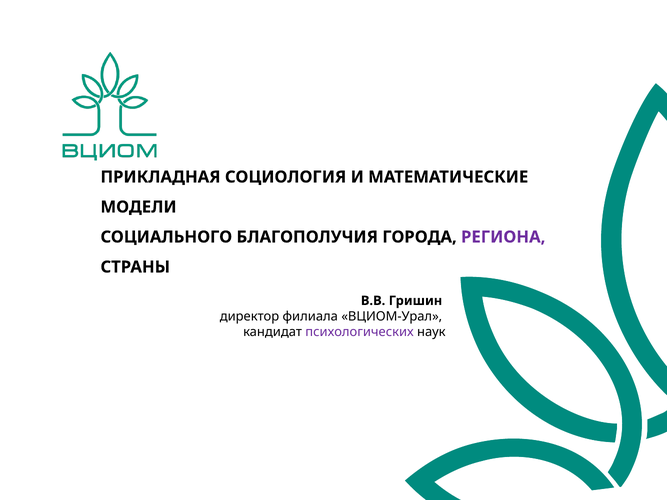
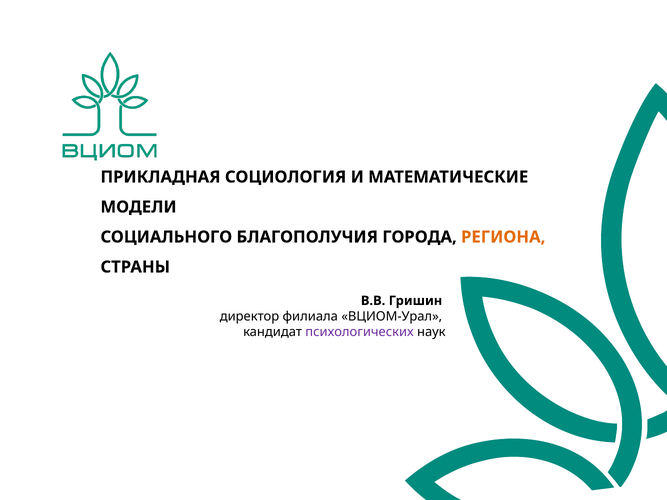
РЕГИОНА colour: purple -> orange
